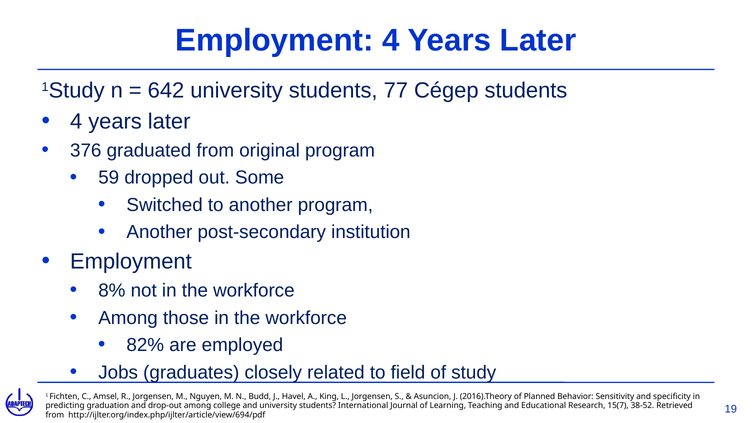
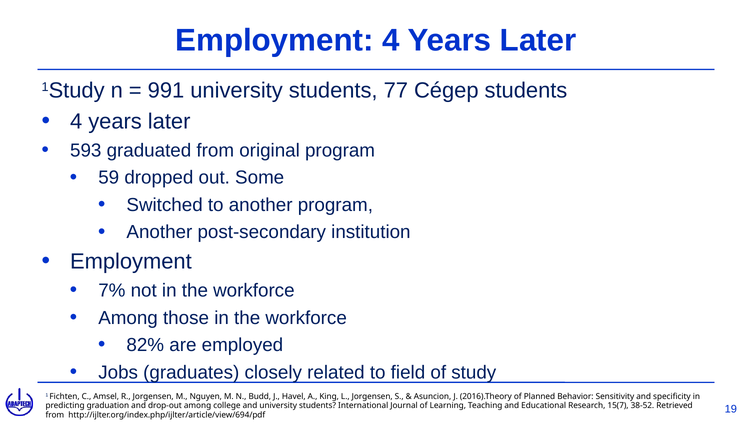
642: 642 -> 991
376: 376 -> 593
8%: 8% -> 7%
